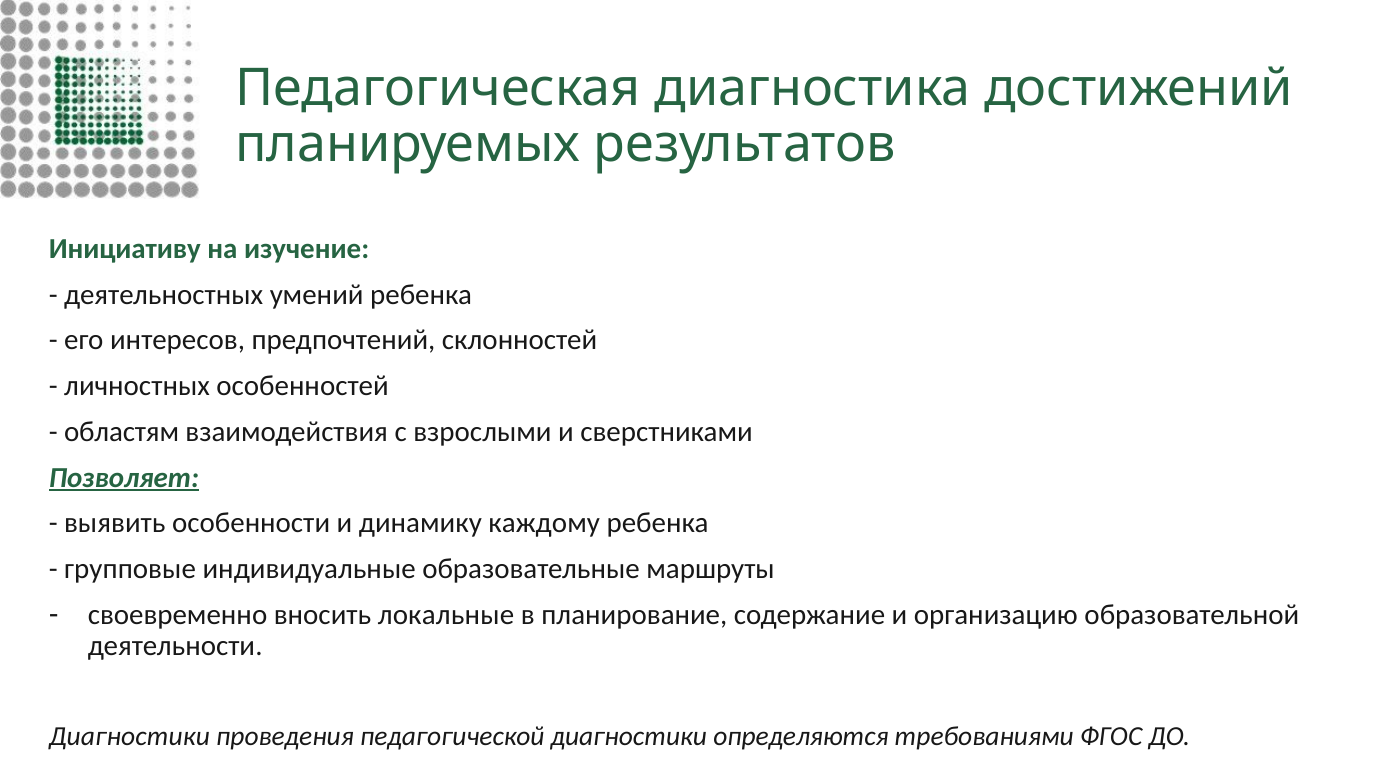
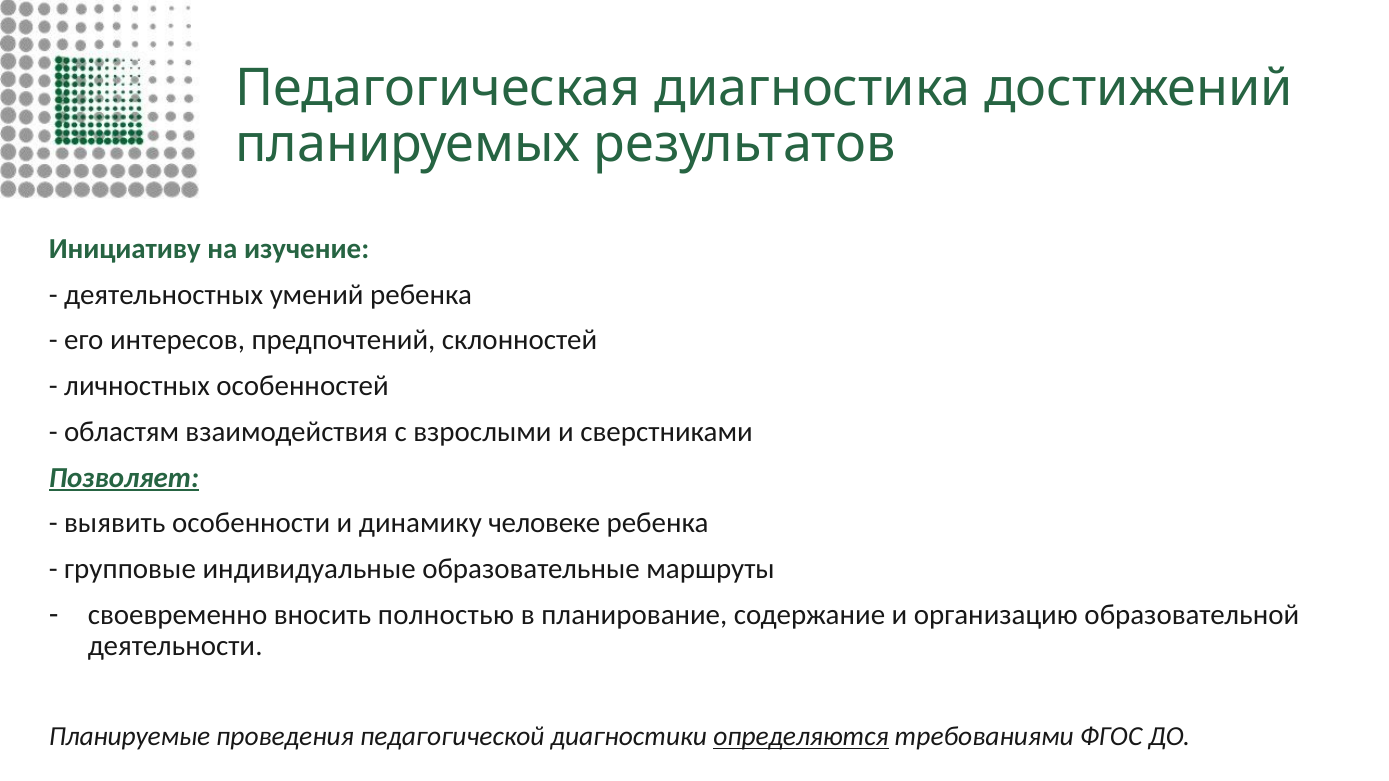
каждому: каждому -> человеке
локальные: локальные -> полностью
Диагностики at (129, 737): Диагностики -> Планируемые
определяются underline: none -> present
